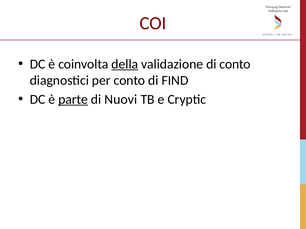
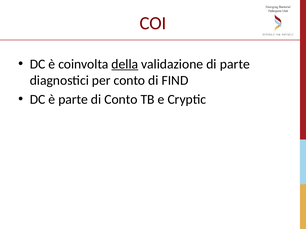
di conto: conto -> parte
parte at (73, 100) underline: present -> none
di Nuovi: Nuovi -> Conto
